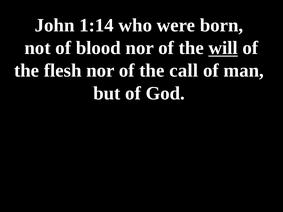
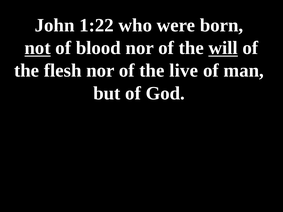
1:14: 1:14 -> 1:22
not underline: none -> present
call: call -> live
